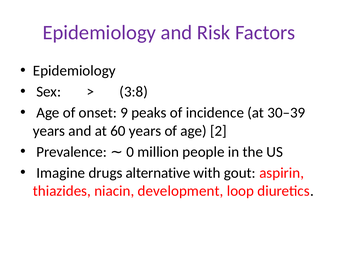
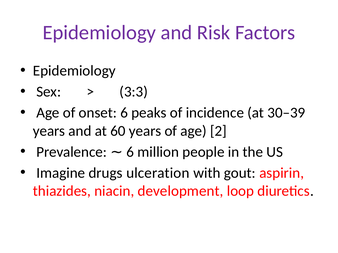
3:8: 3:8 -> 3:3
onset 9: 9 -> 6
Prevalence 0: 0 -> 6
alternative: alternative -> ulceration
